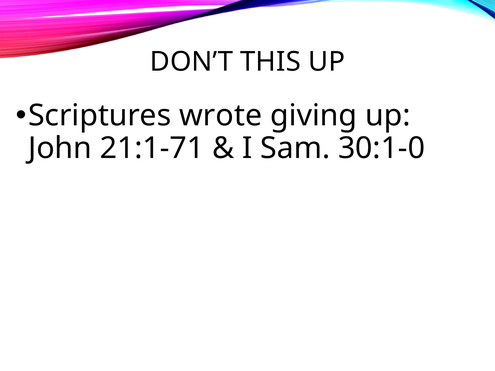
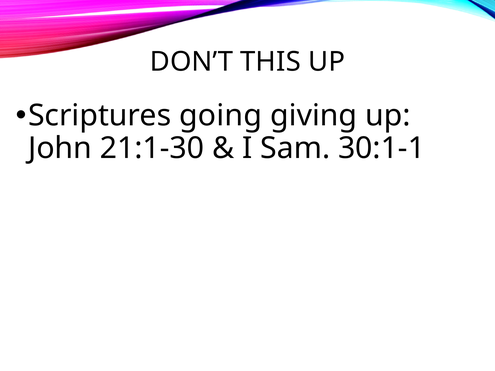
wrote: wrote -> going
21:1-71: 21:1-71 -> 21:1-30
30:1-0: 30:1-0 -> 30:1-1
